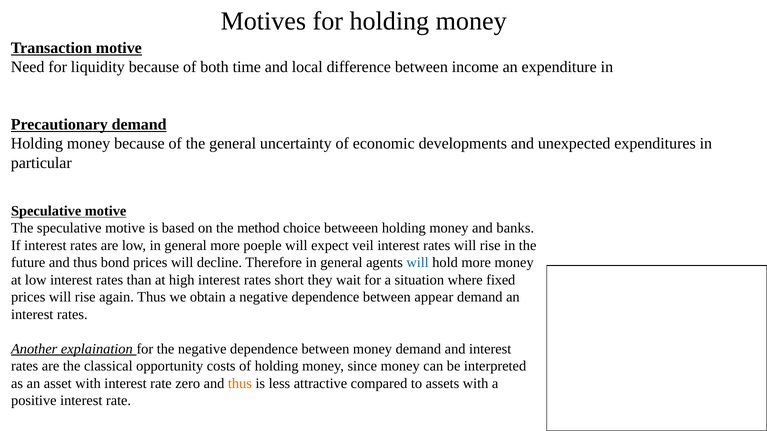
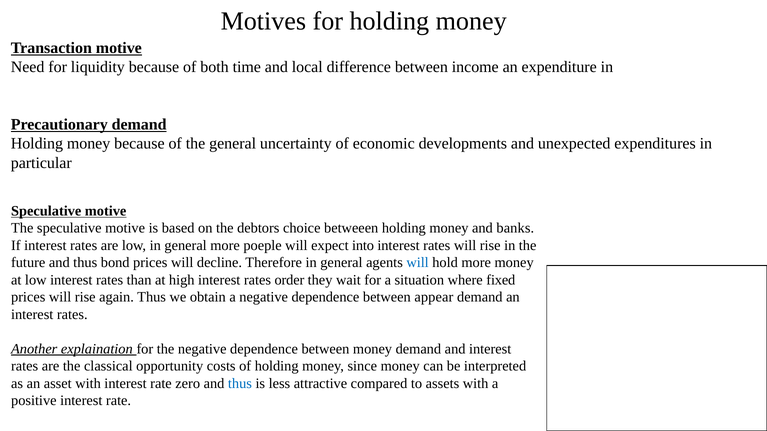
method: method -> debtors
veil: veil -> into
short: short -> order
thus at (240, 384) colour: orange -> blue
